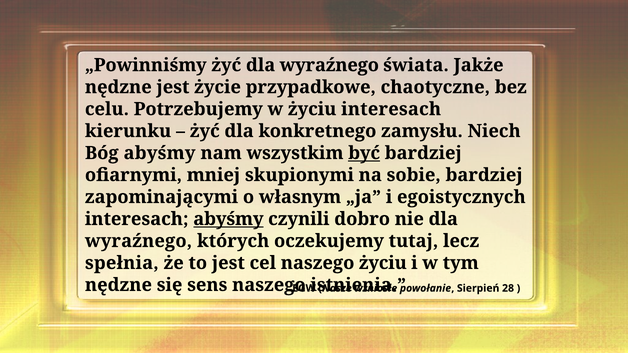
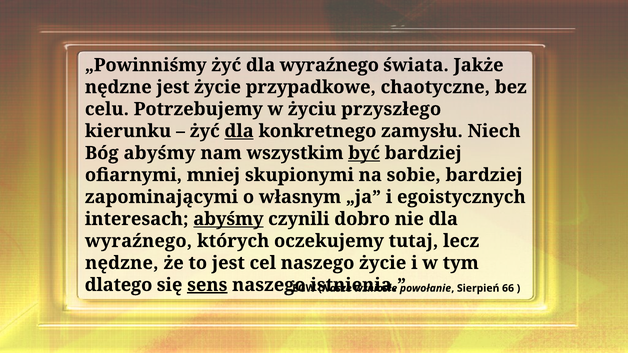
życiu interesach: interesach -> przyszłego
dla at (239, 131) underline: none -> present
spełnia at (122, 263): spełnia -> nędzne
naszego życiu: życiu -> życie
nędzne at (118, 285): nędzne -> dlatego
sens underline: none -> present
28: 28 -> 66
